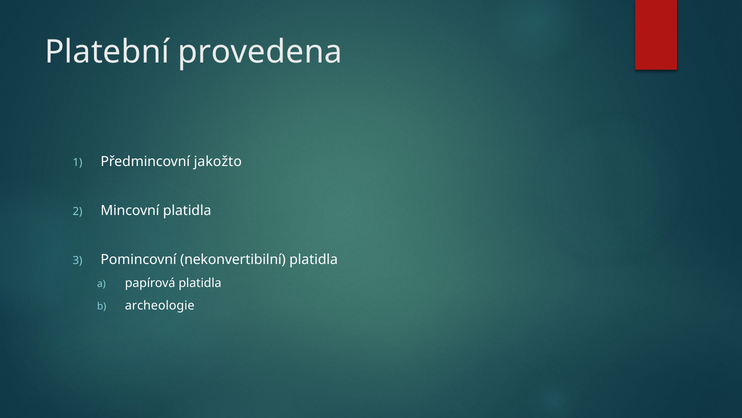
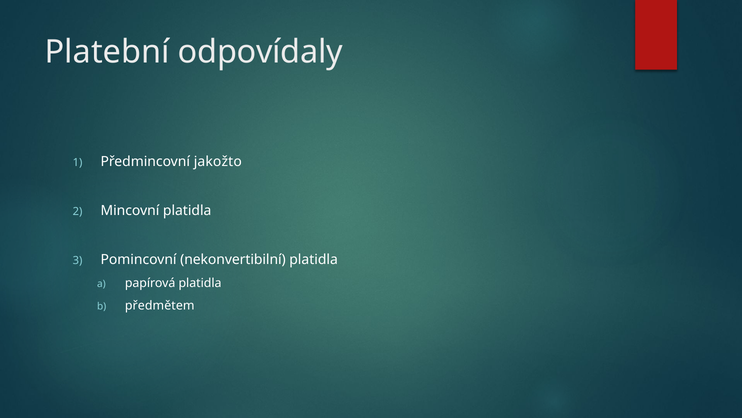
provedena: provedena -> odpovídaly
archeologie: archeologie -> předmětem
